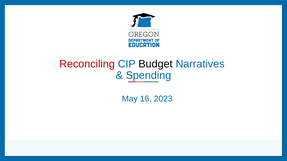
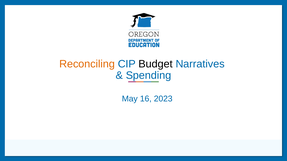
Reconciling colour: red -> orange
